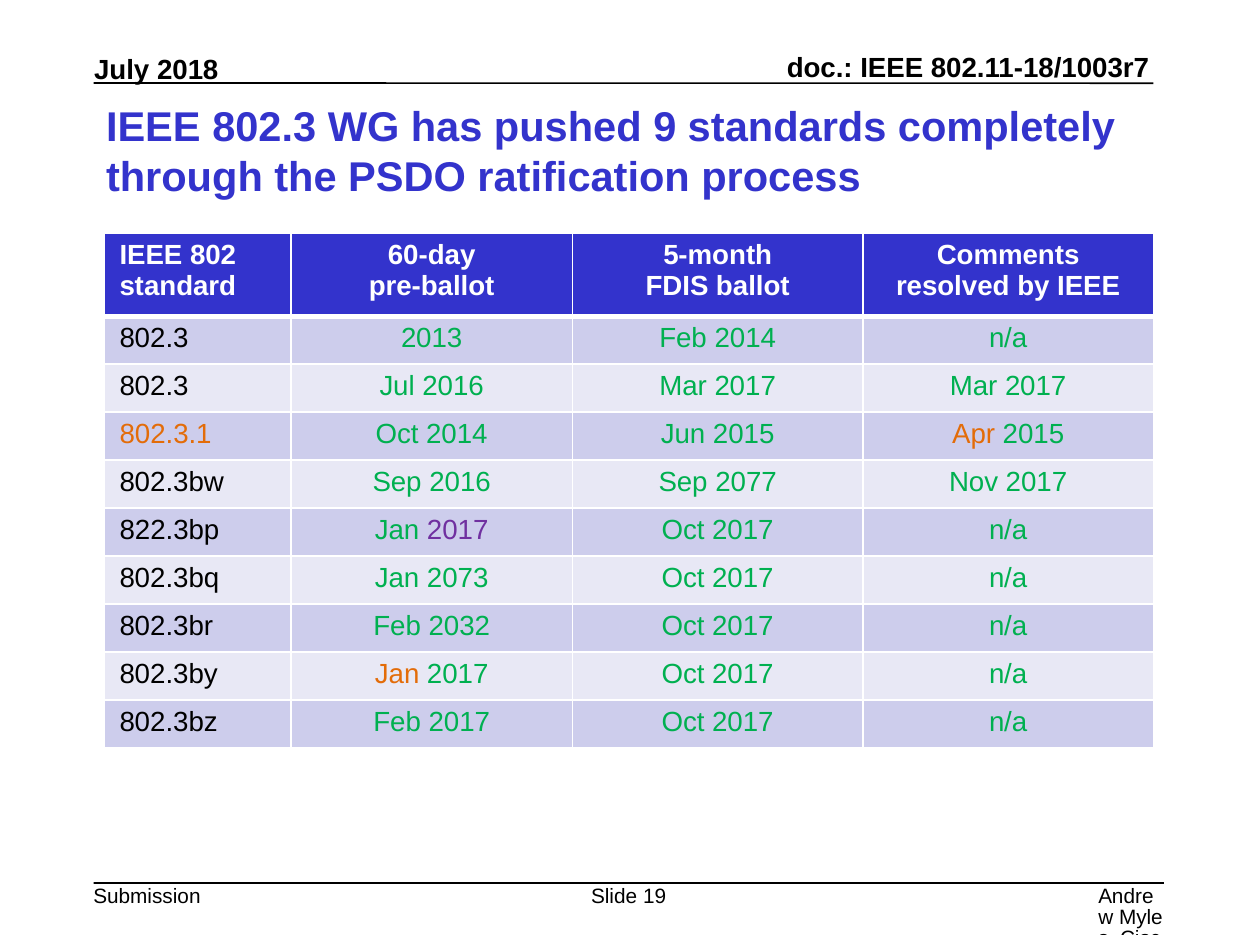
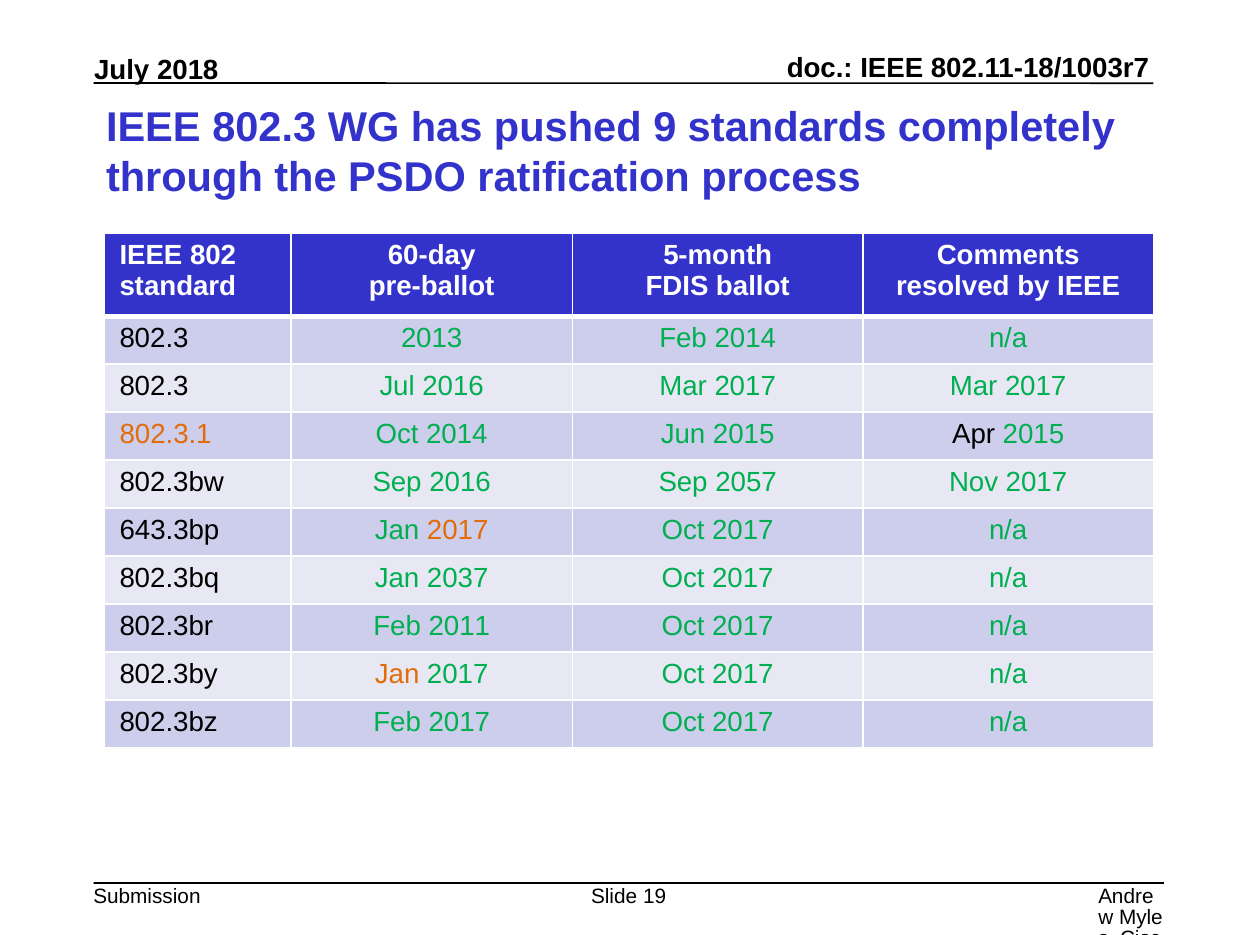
Apr colour: orange -> black
2077: 2077 -> 2057
822.3bp: 822.3bp -> 643.3bp
2017 at (458, 530) colour: purple -> orange
2073: 2073 -> 2037
2032: 2032 -> 2011
